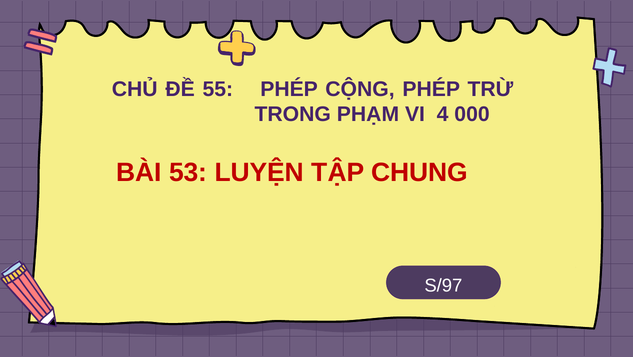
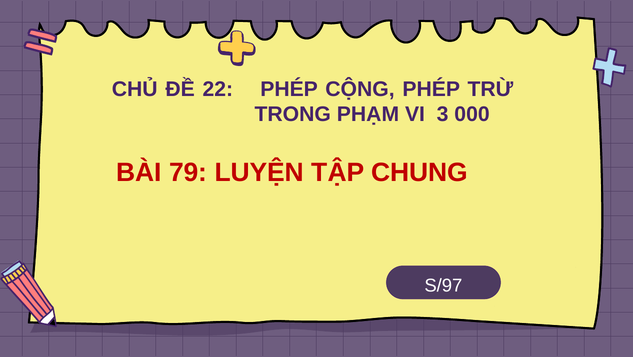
55: 55 -> 22
4: 4 -> 3
53: 53 -> 79
